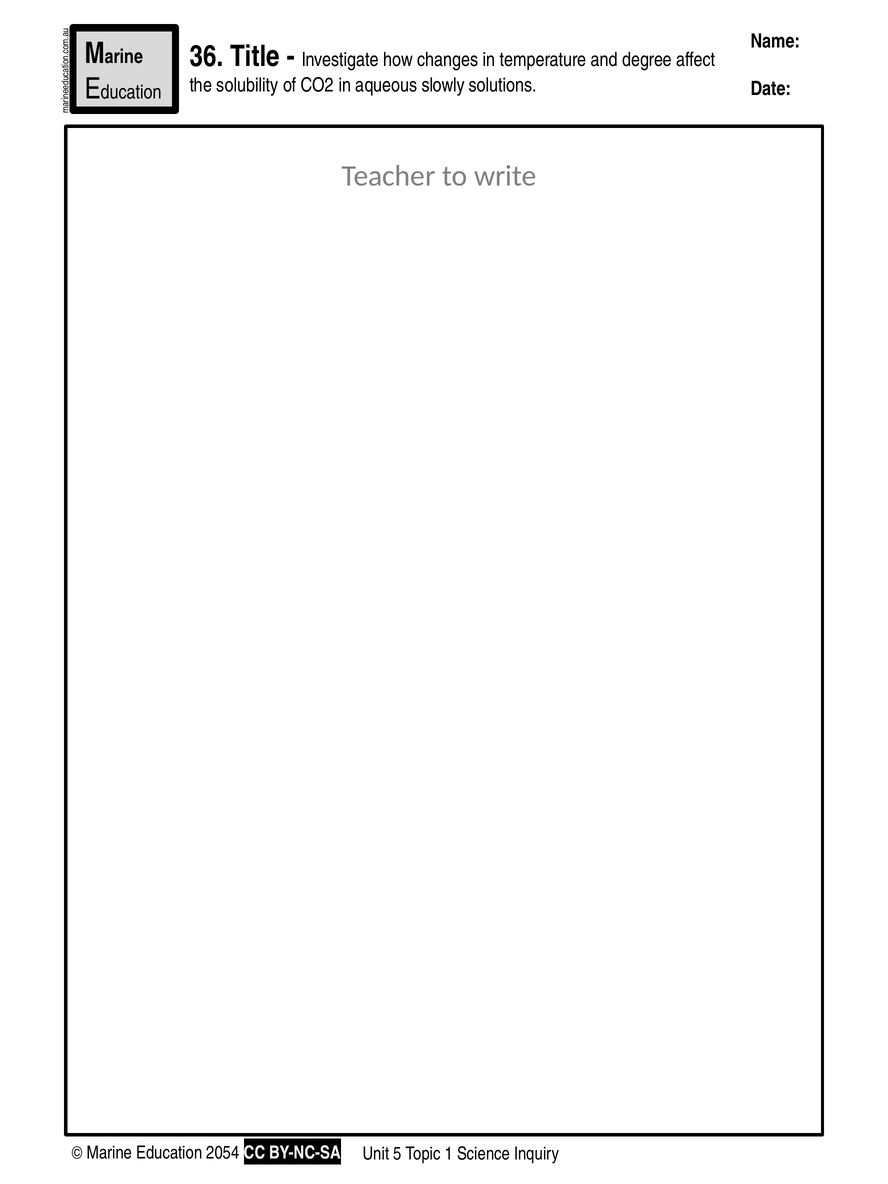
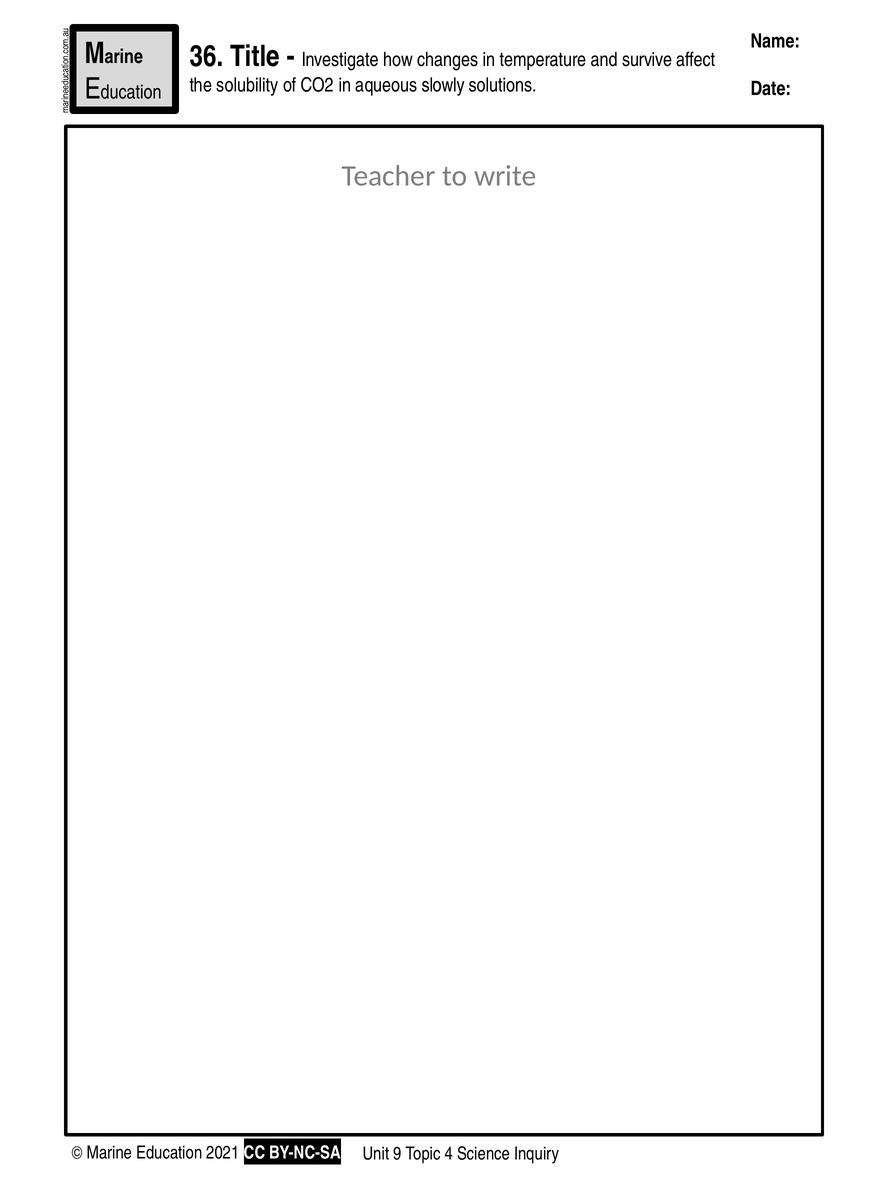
degree: degree -> survive
2054: 2054 -> 2021
5: 5 -> 9
1: 1 -> 4
